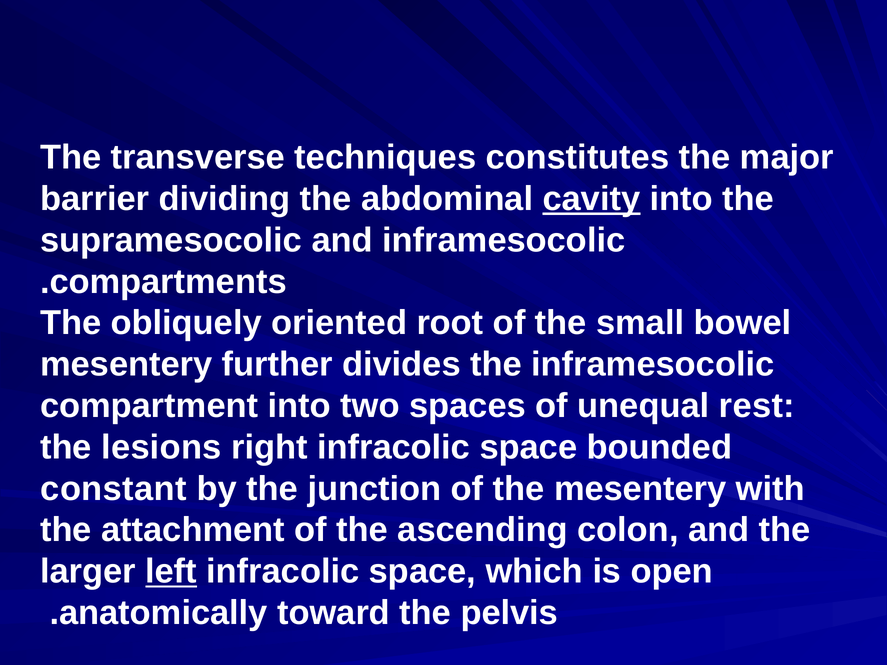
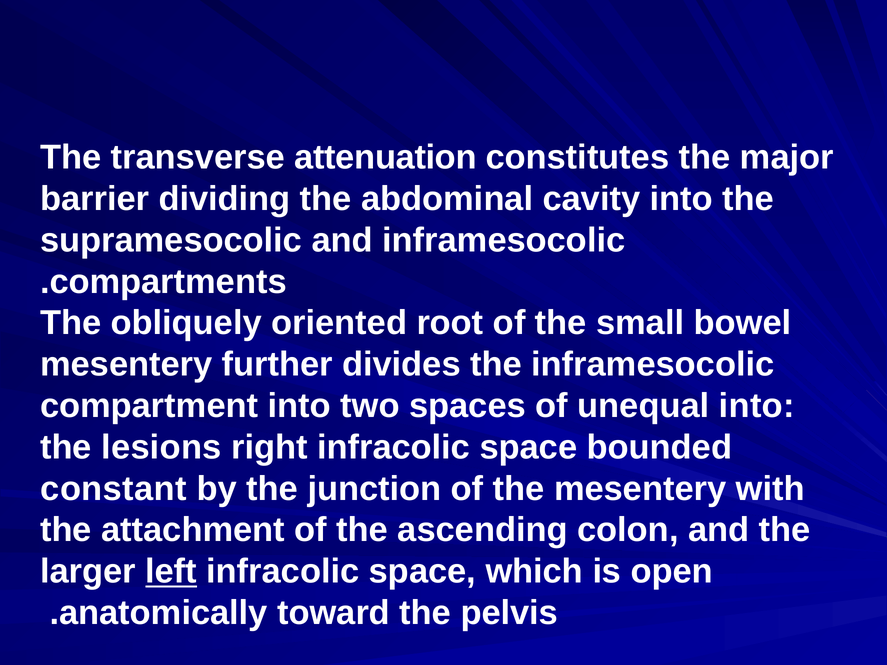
techniques: techniques -> attenuation
cavity underline: present -> none
unequal rest: rest -> into
